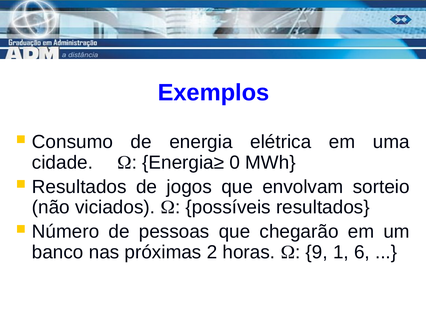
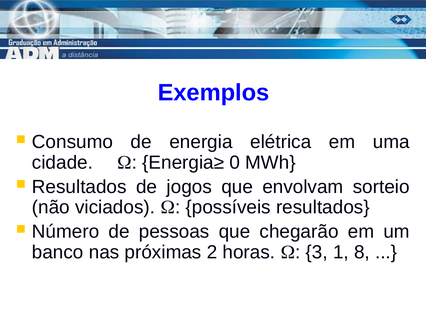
9: 9 -> 3
6: 6 -> 8
